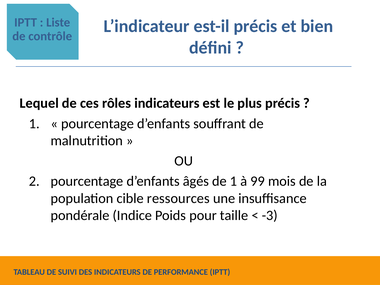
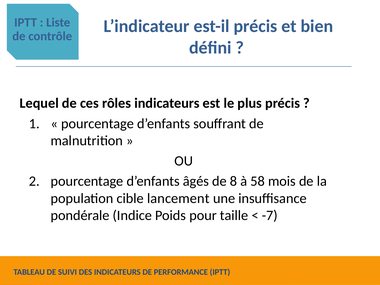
de 1: 1 -> 8
99: 99 -> 58
ressources: ressources -> lancement
-3: -3 -> -7
